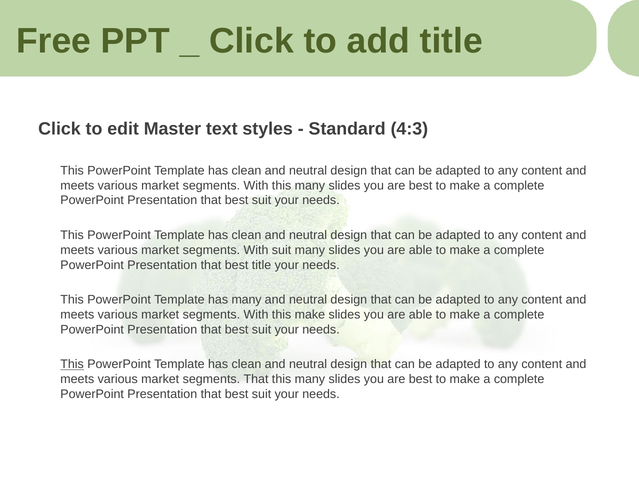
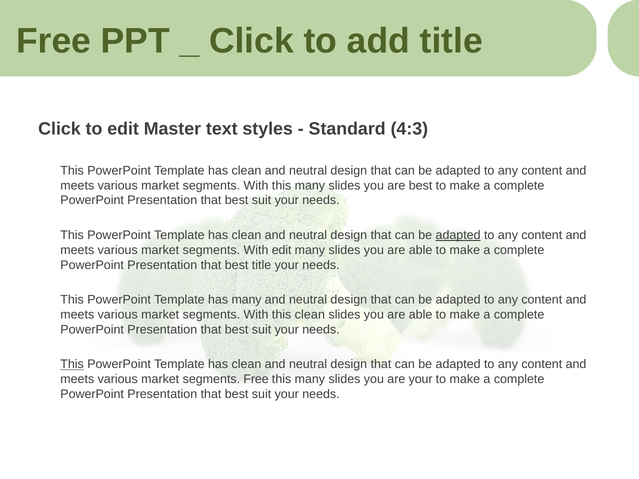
adapted at (458, 235) underline: none -> present
With suit: suit -> edit
this make: make -> clean
segments That: That -> Free
best at (421, 379): best -> your
